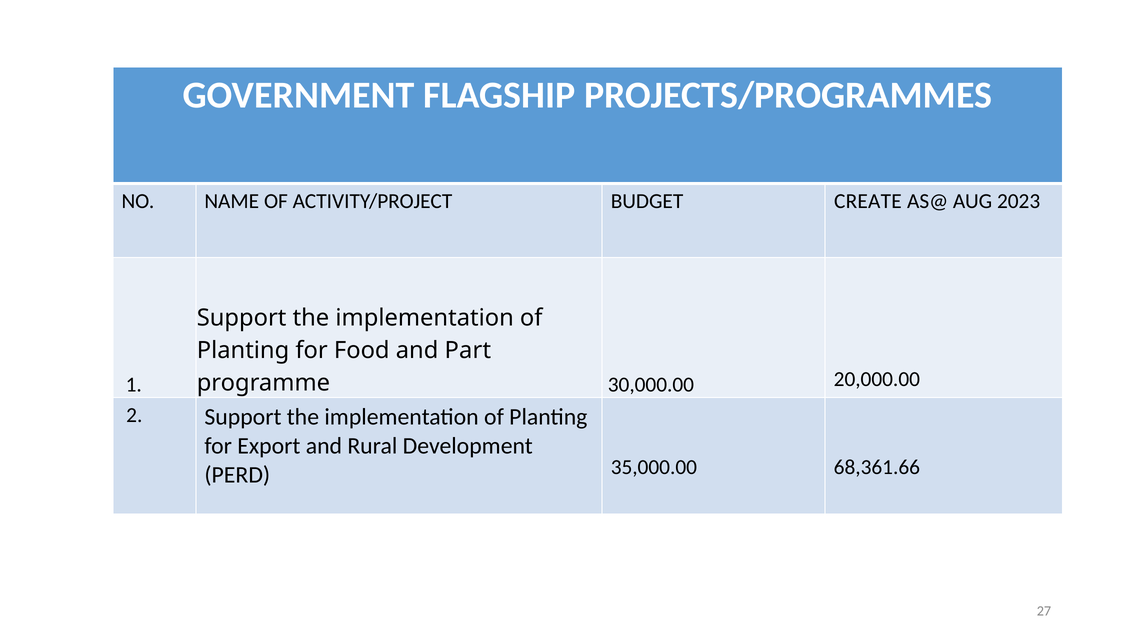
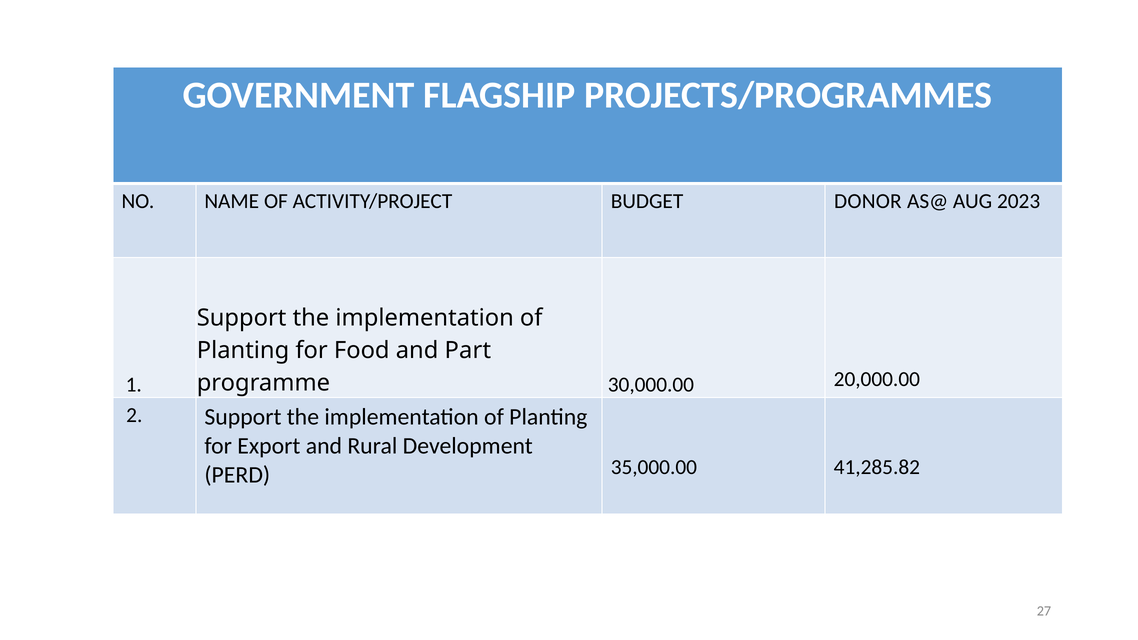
CREATE: CREATE -> DONOR
68,361.66: 68,361.66 -> 41,285.82
